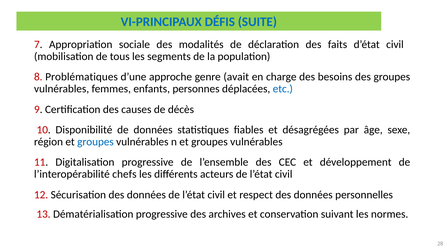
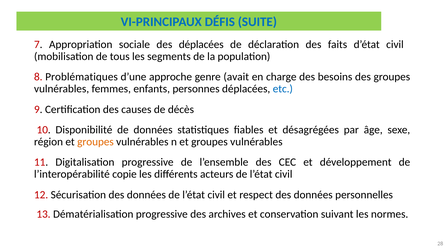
des modalités: modalités -> déplacées
groupes at (95, 142) colour: blue -> orange
chefs: chefs -> copie
